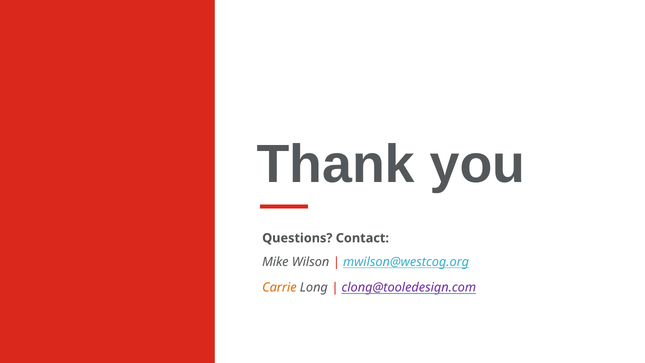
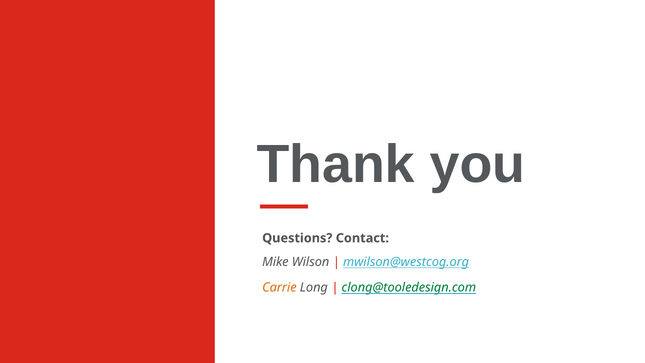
clong@tooledesign.com colour: purple -> green
